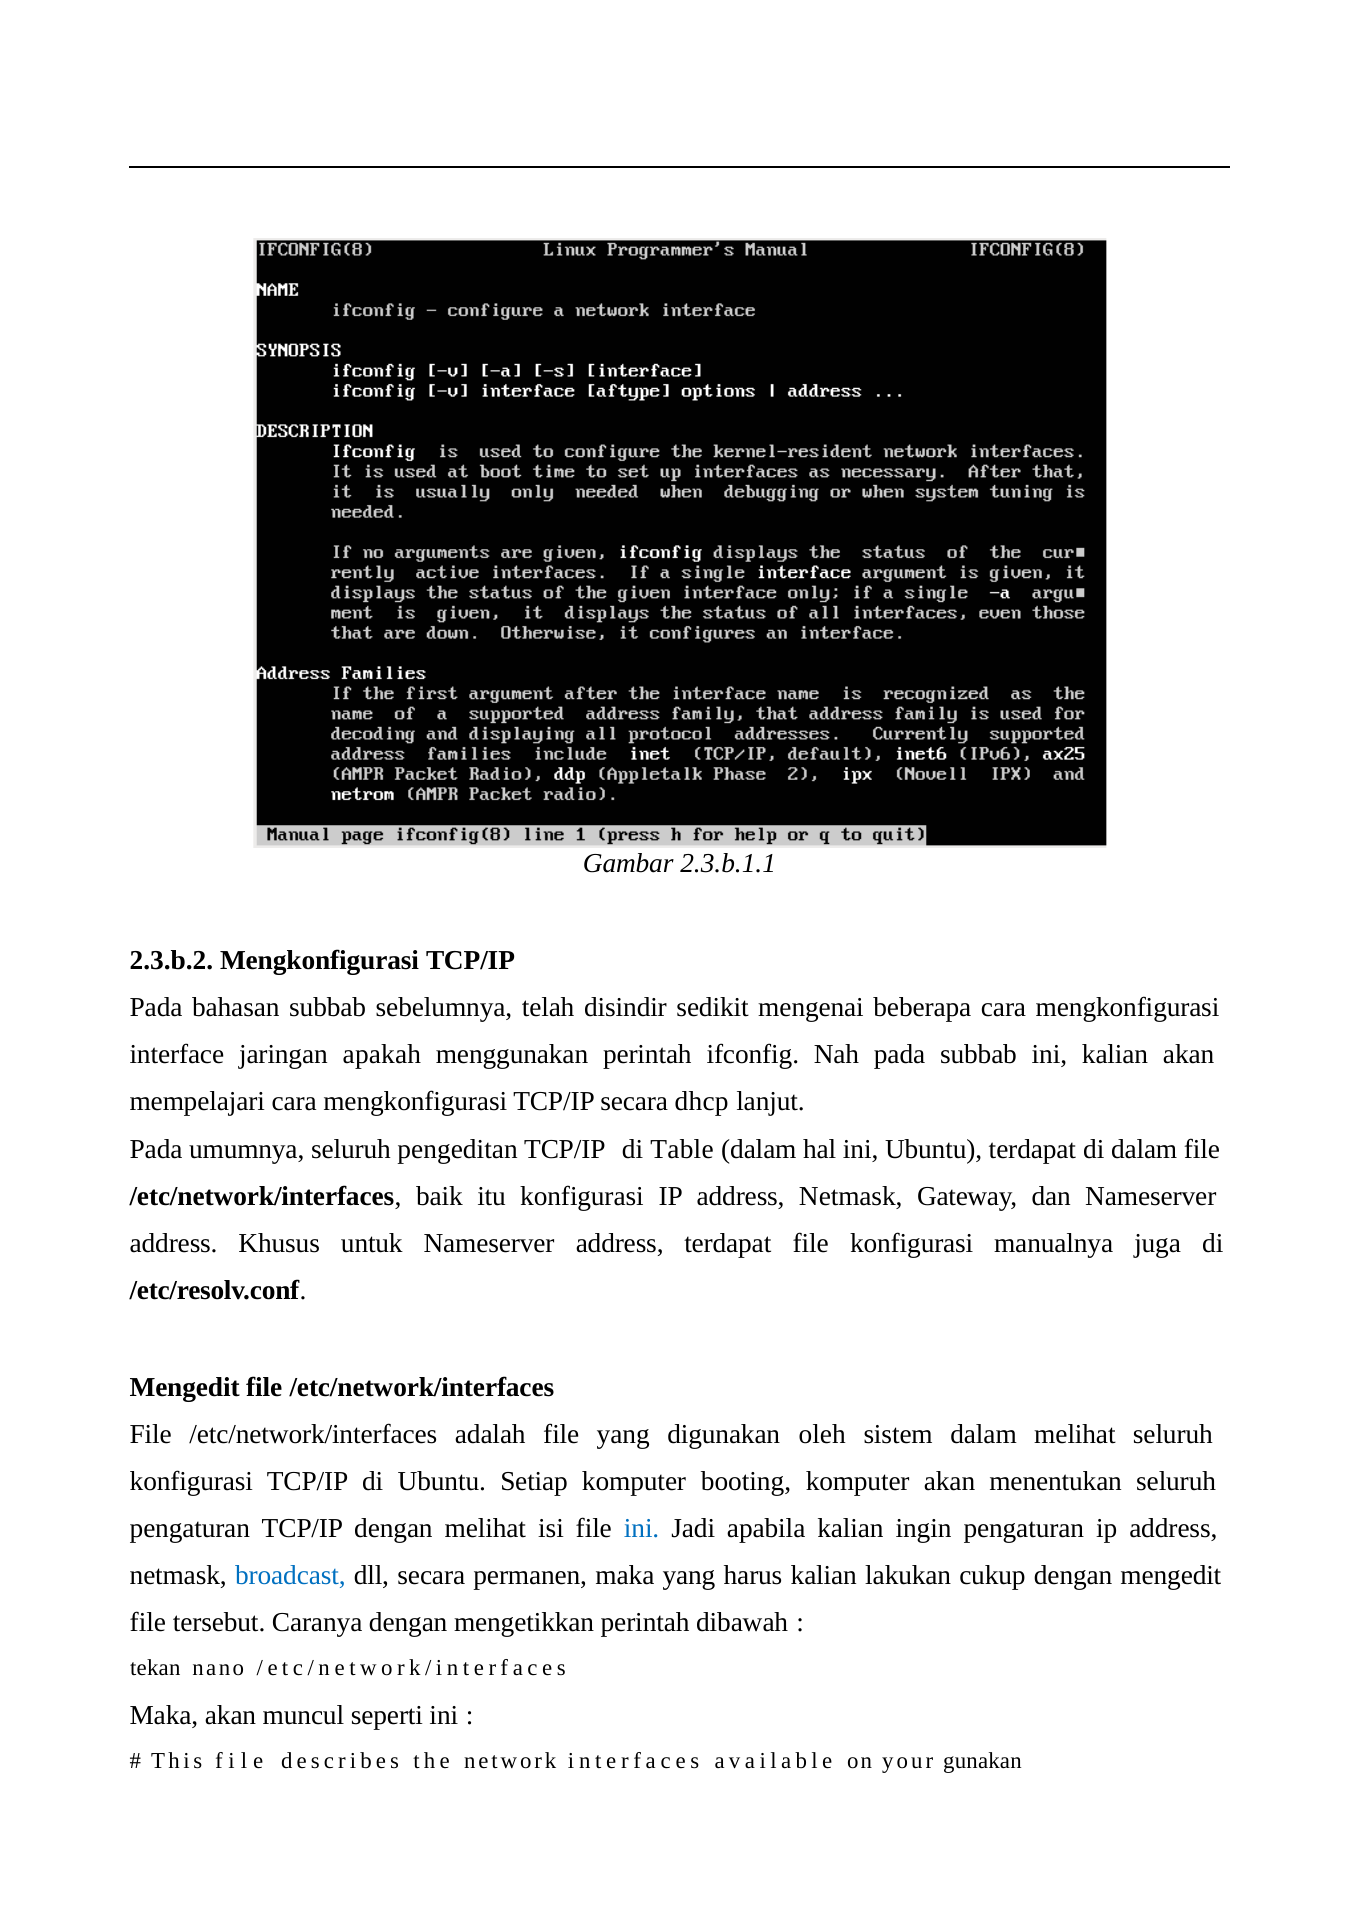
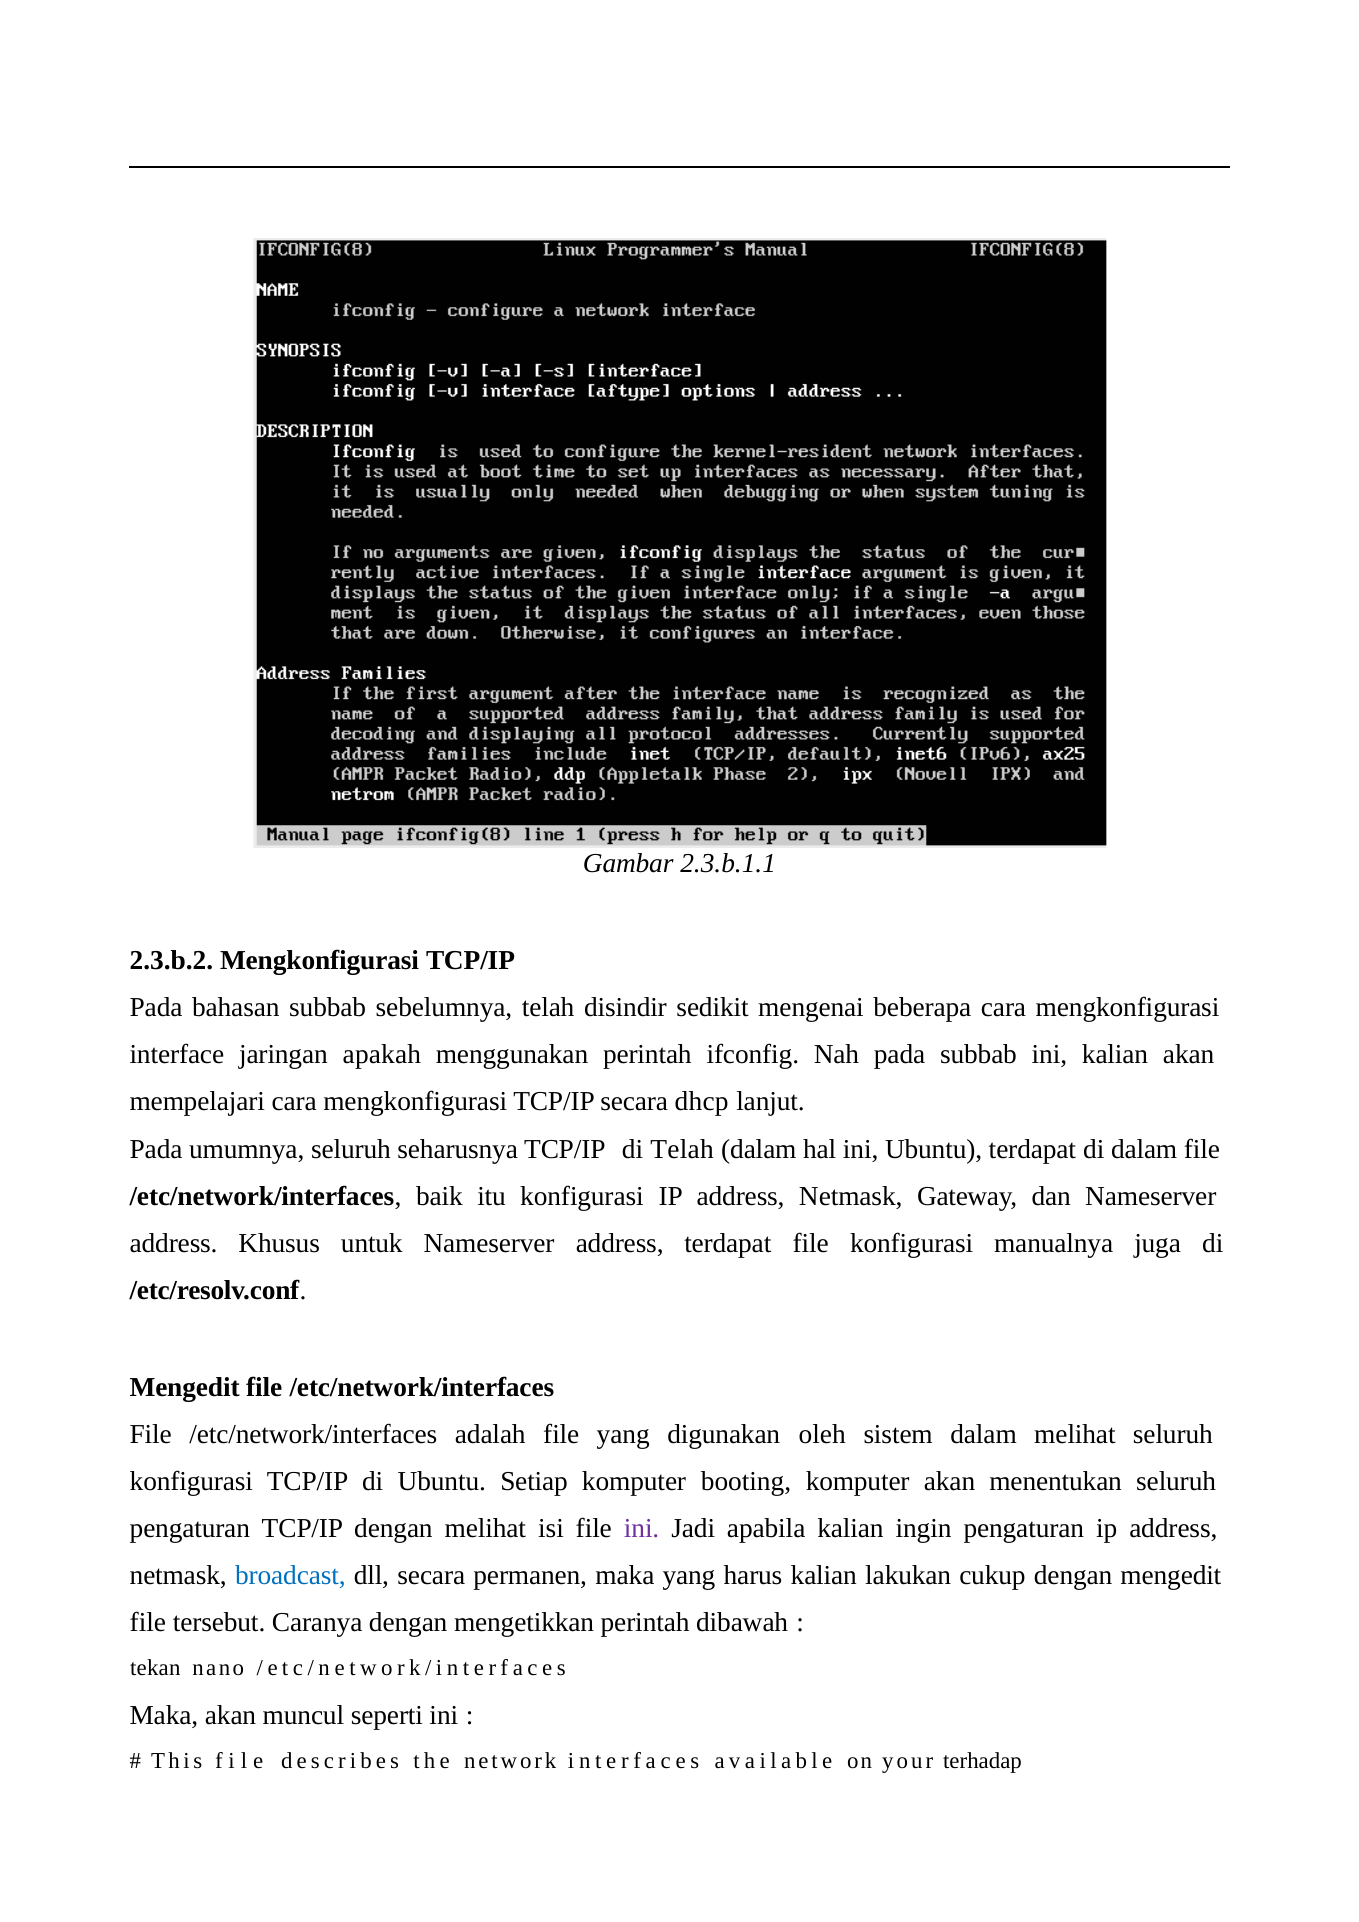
pengeditan: pengeditan -> seharusnya
di Table: Table -> Telah
ini at (642, 1529) colour: blue -> purple
gunakan: gunakan -> terhadap
